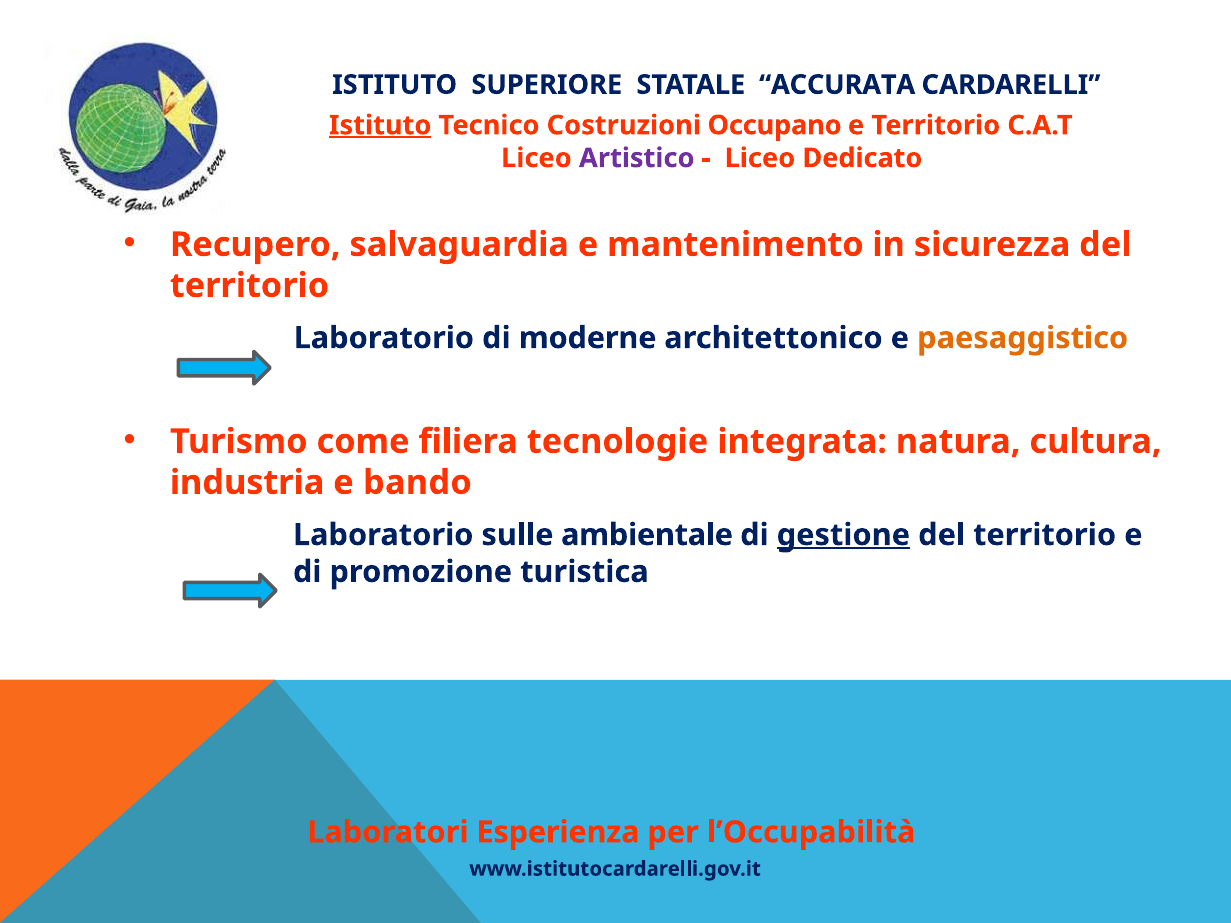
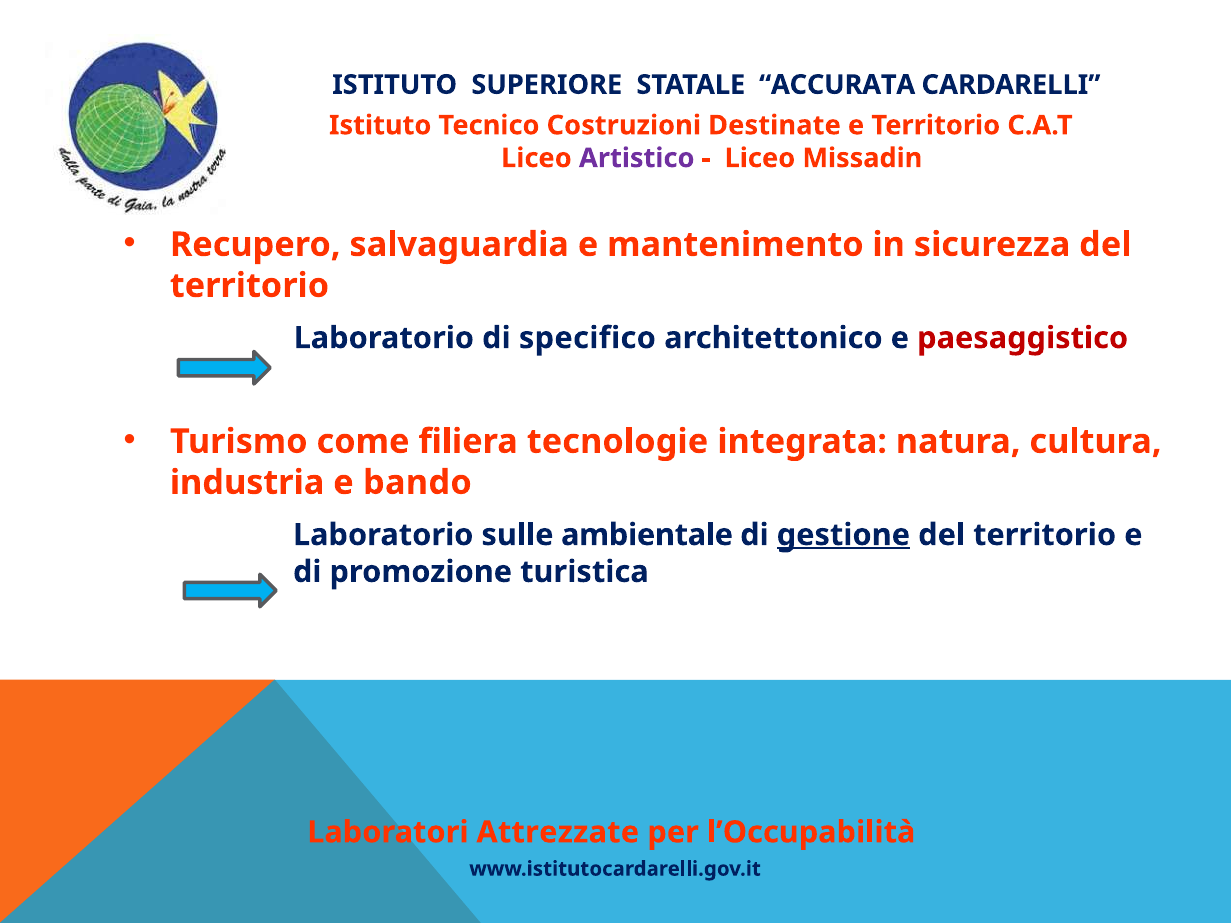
Istituto at (380, 125) underline: present -> none
Occupano: Occupano -> Destinate
Dedicato: Dedicato -> Missadin
moderne: moderne -> specifico
paesaggistico colour: orange -> red
Esperienza: Esperienza -> Attrezzate
